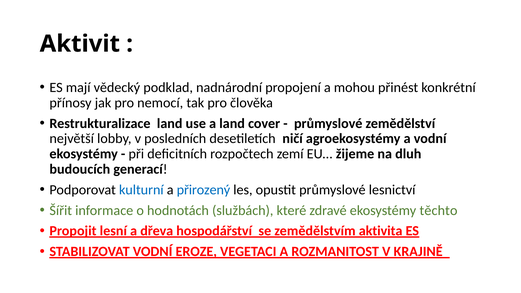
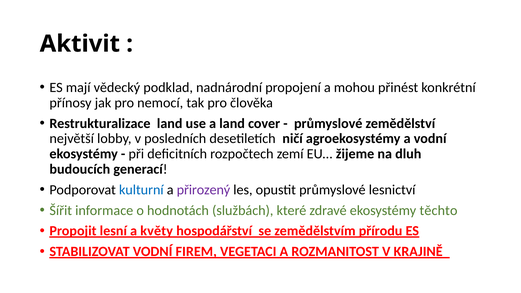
přirozený colour: blue -> purple
dřeva: dřeva -> květy
aktivita: aktivita -> přírodu
EROZE: EROZE -> FIREM
